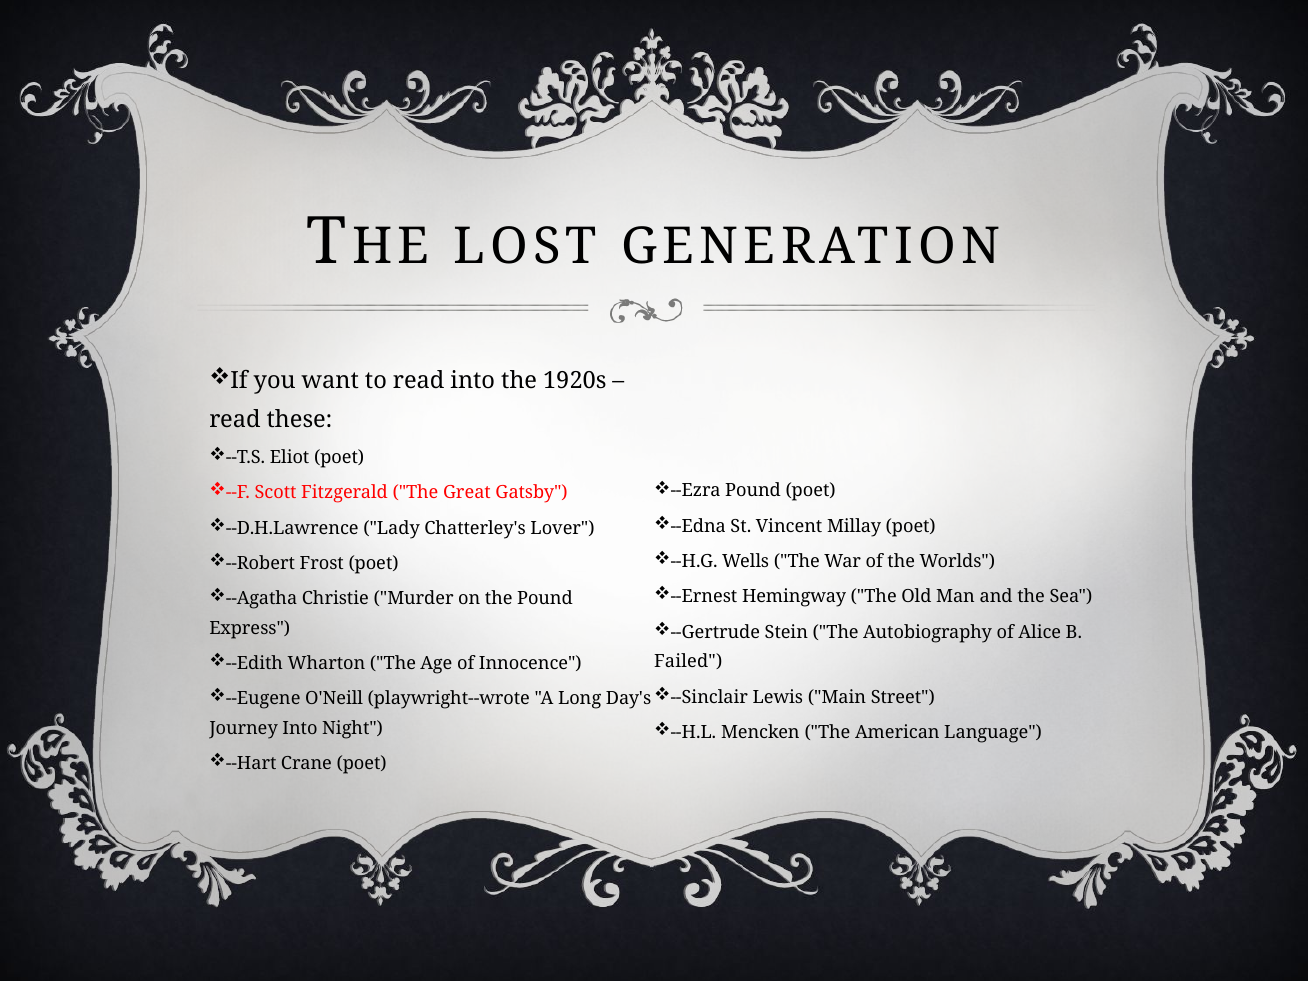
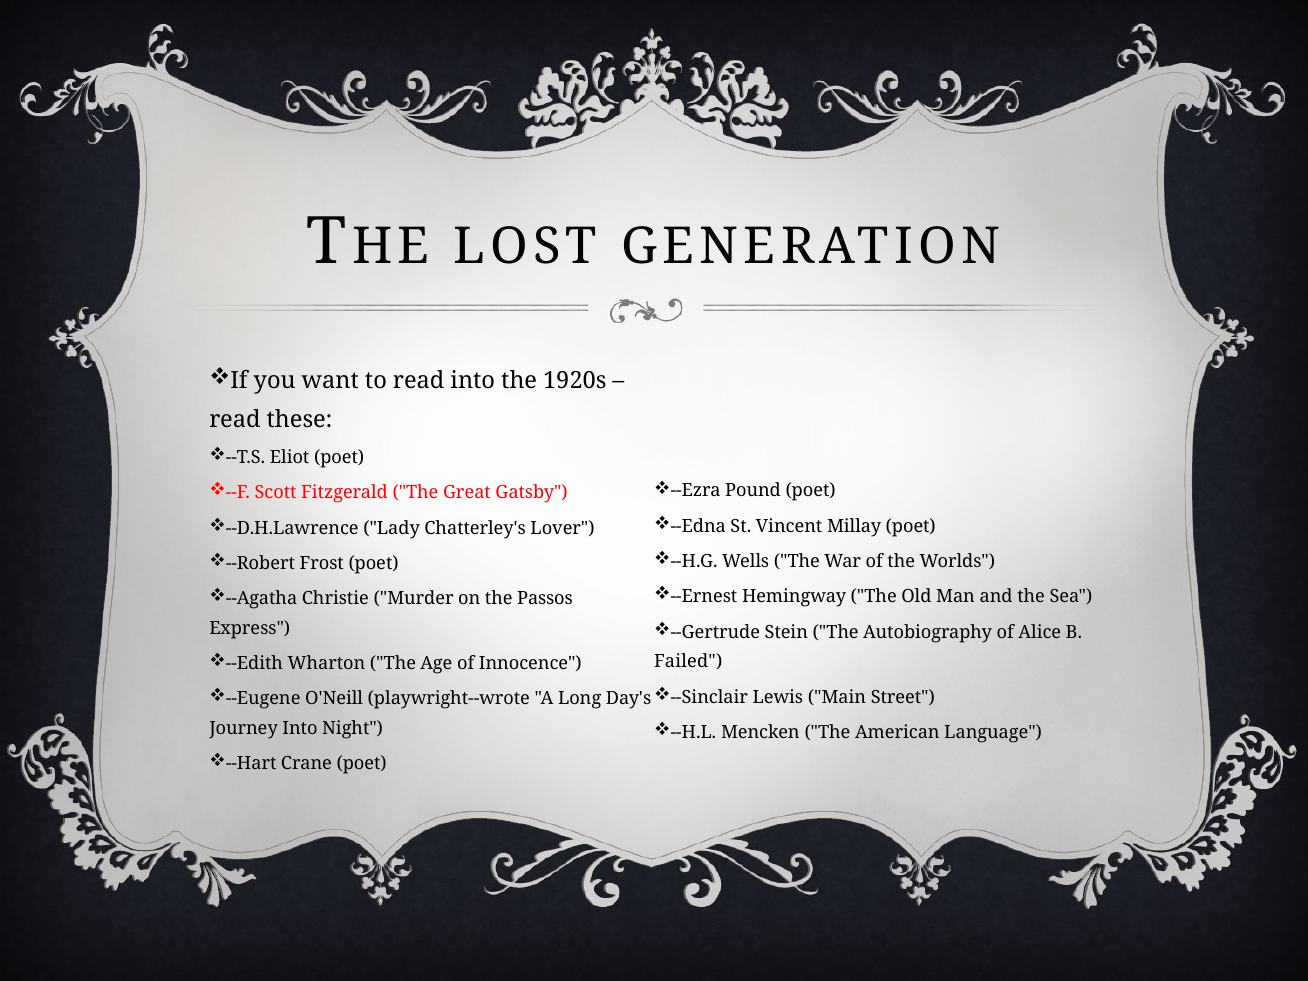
the Pound: Pound -> Passos
